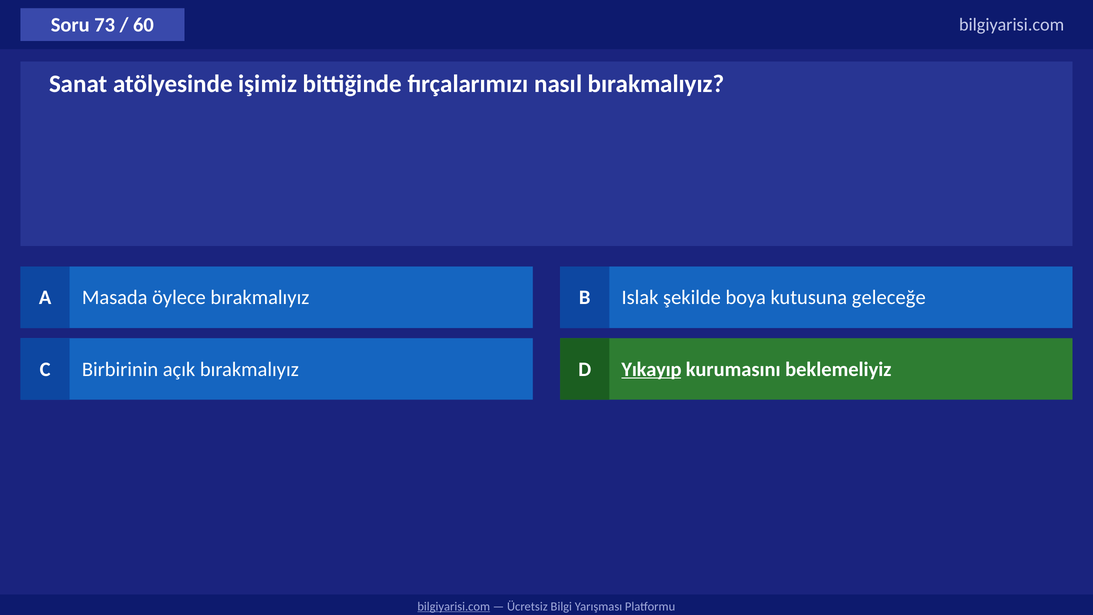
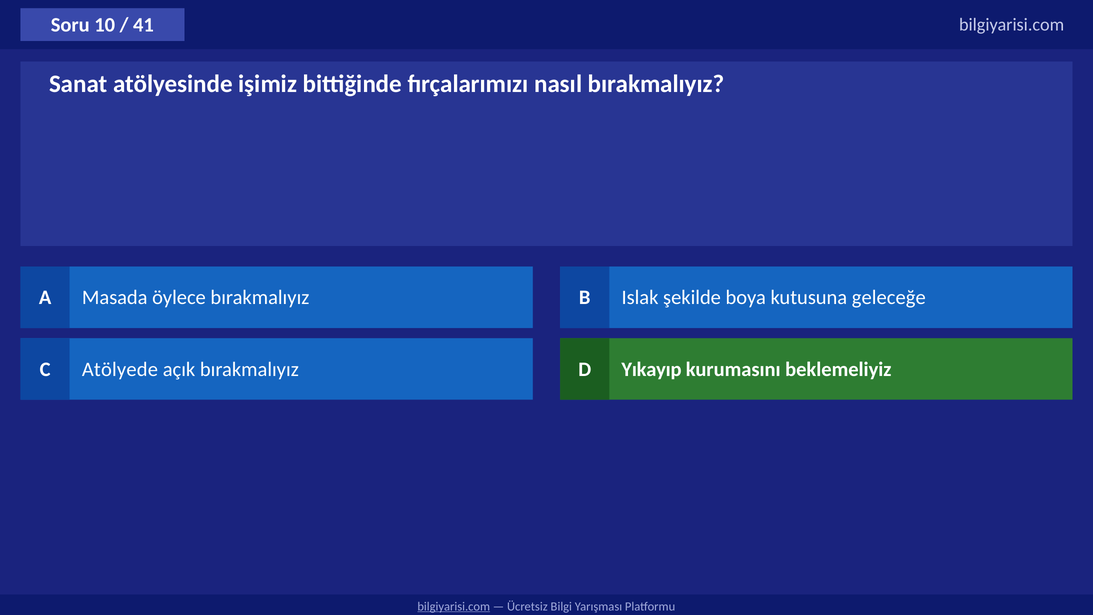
73: 73 -> 10
60: 60 -> 41
Birbirinin: Birbirinin -> Atölyede
Yıkayıp underline: present -> none
